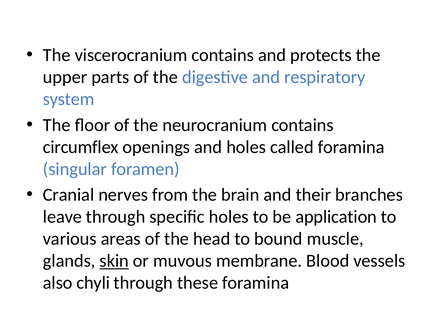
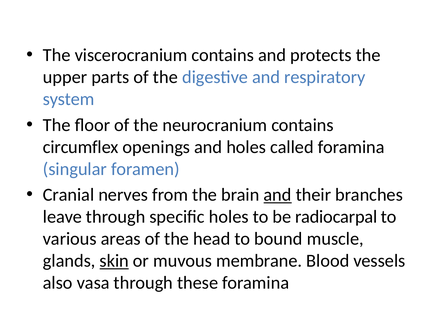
and at (278, 195) underline: none -> present
application: application -> radiocarpal
chyli: chyli -> vasa
